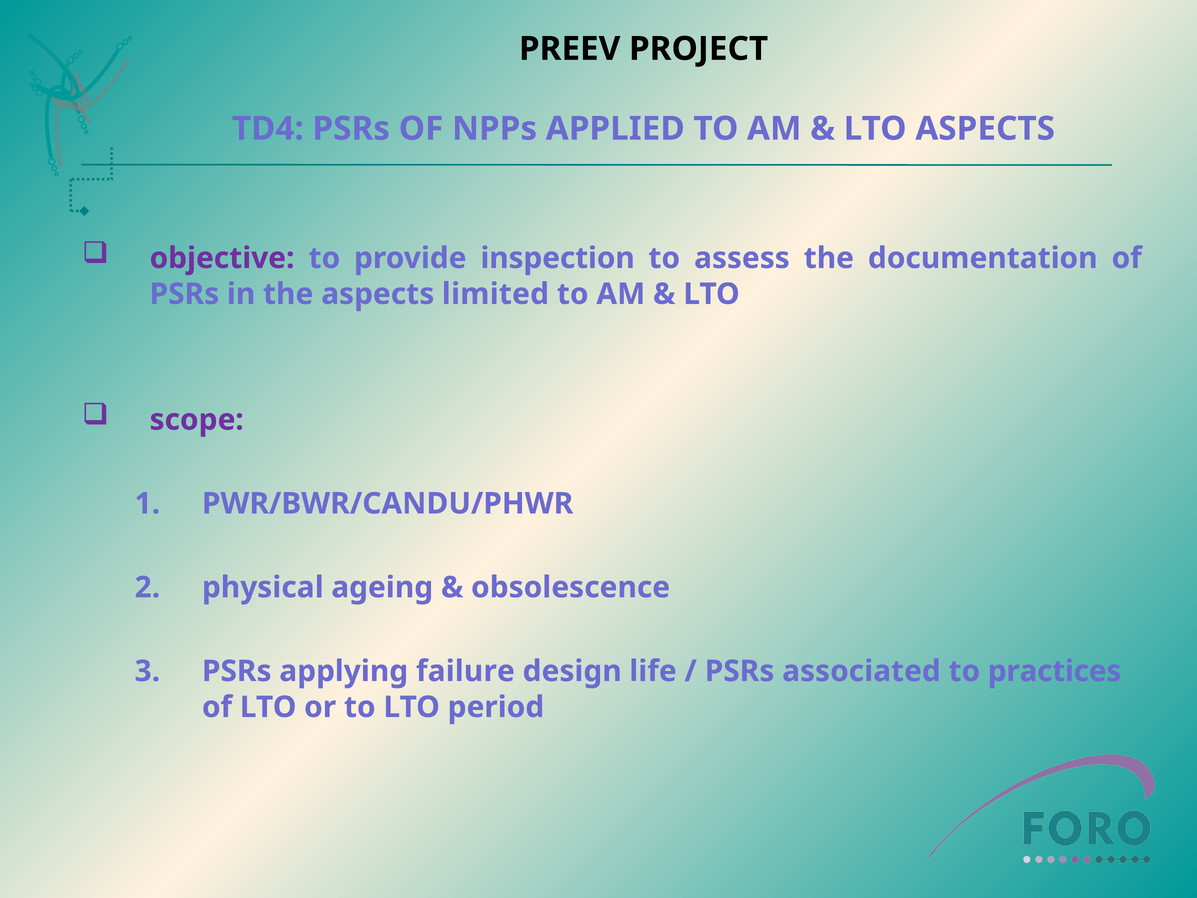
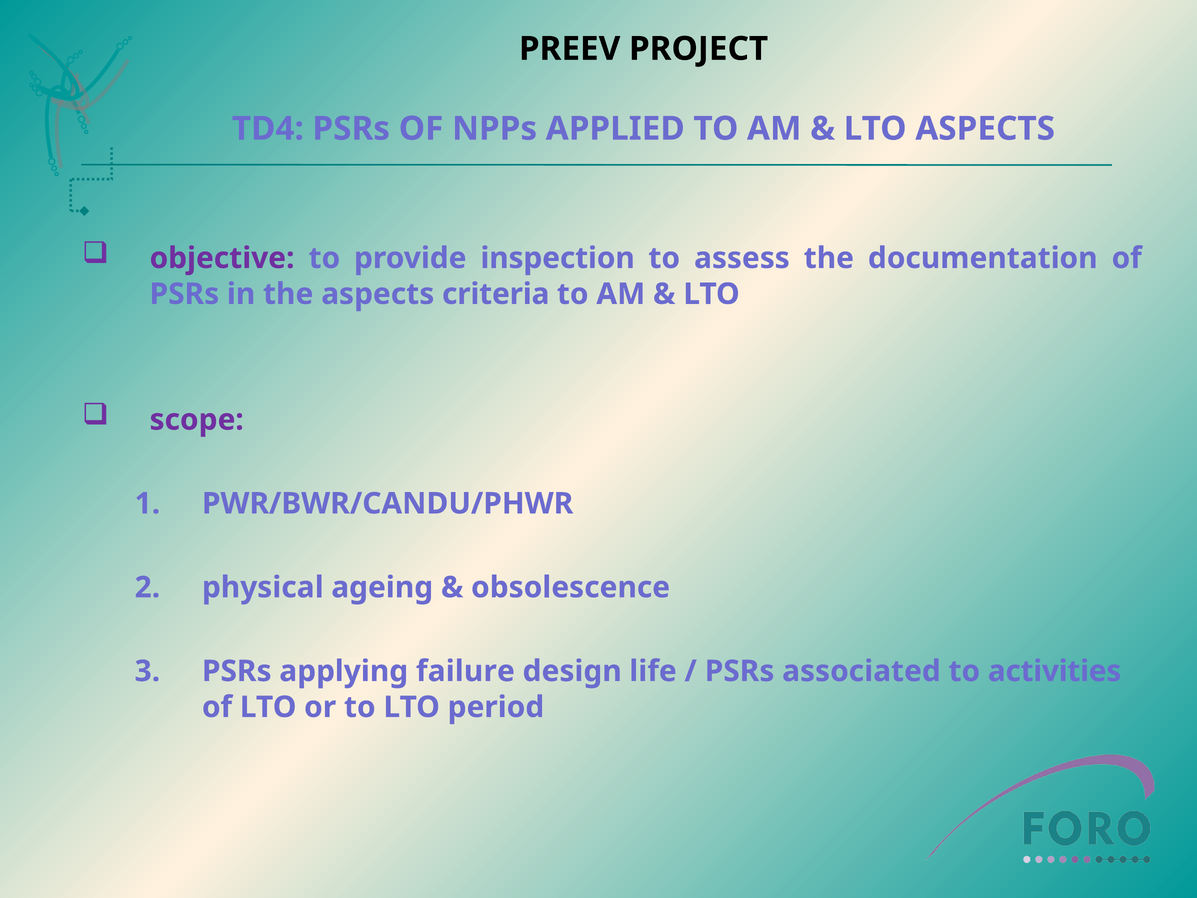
limited: limited -> criteria
practices: practices -> activities
